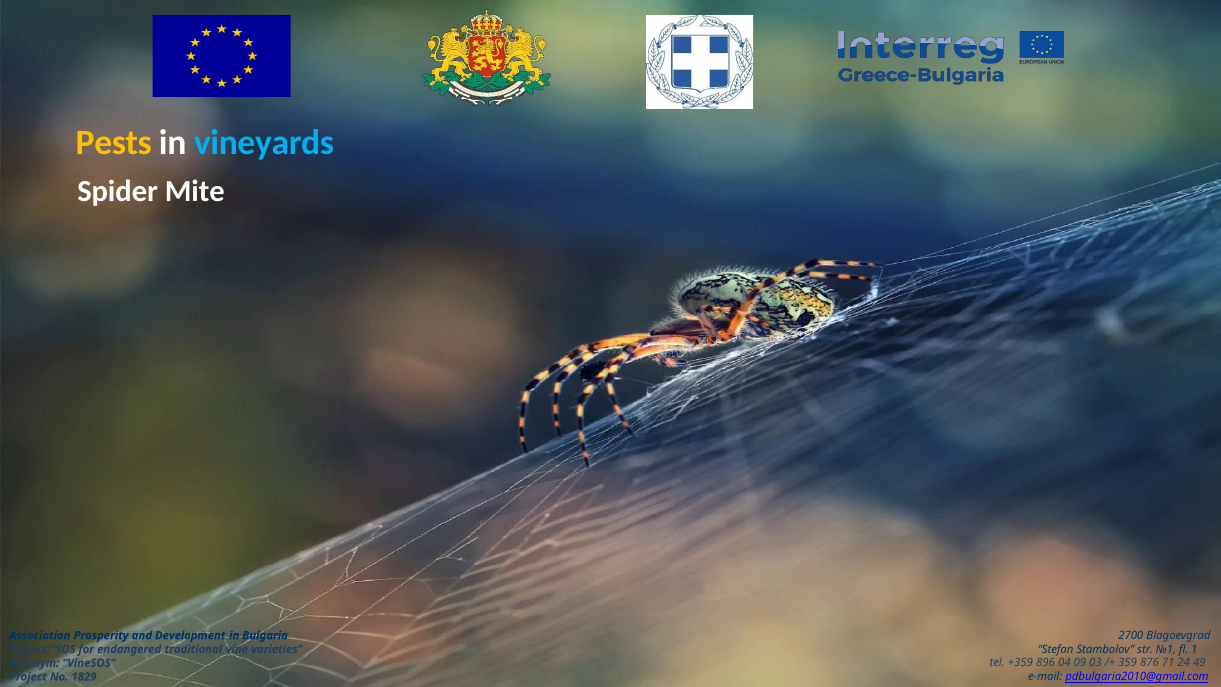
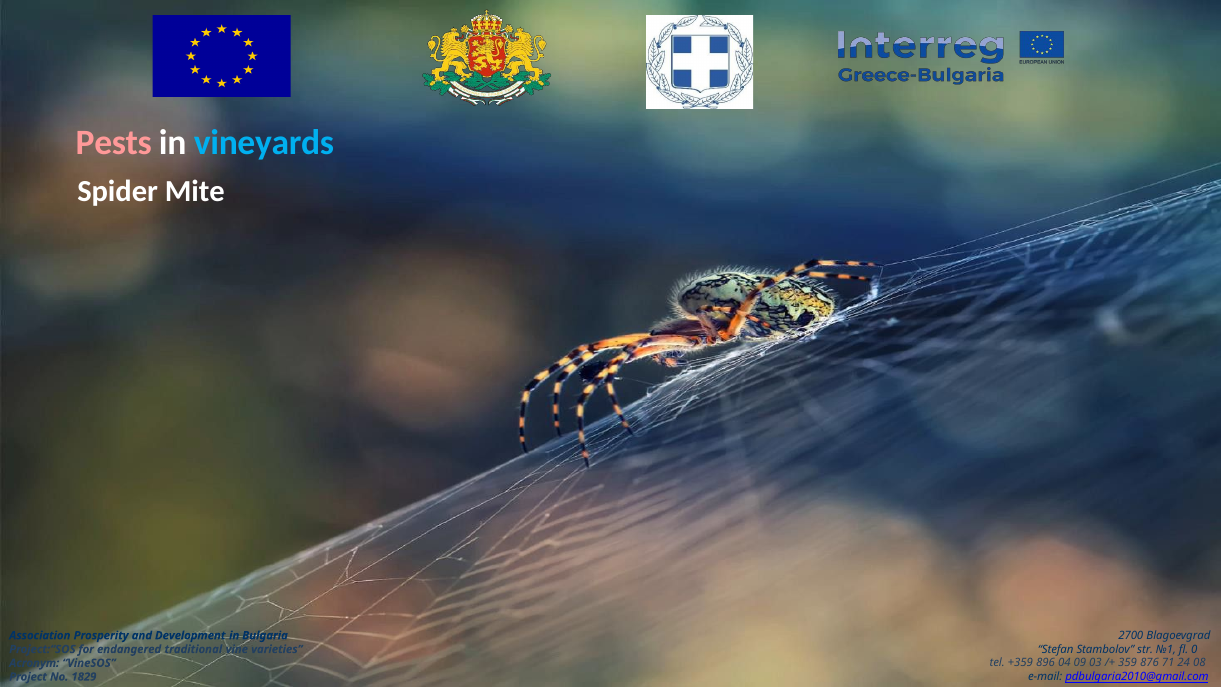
Pests colour: yellow -> pink
1: 1 -> 0
49: 49 -> 08
